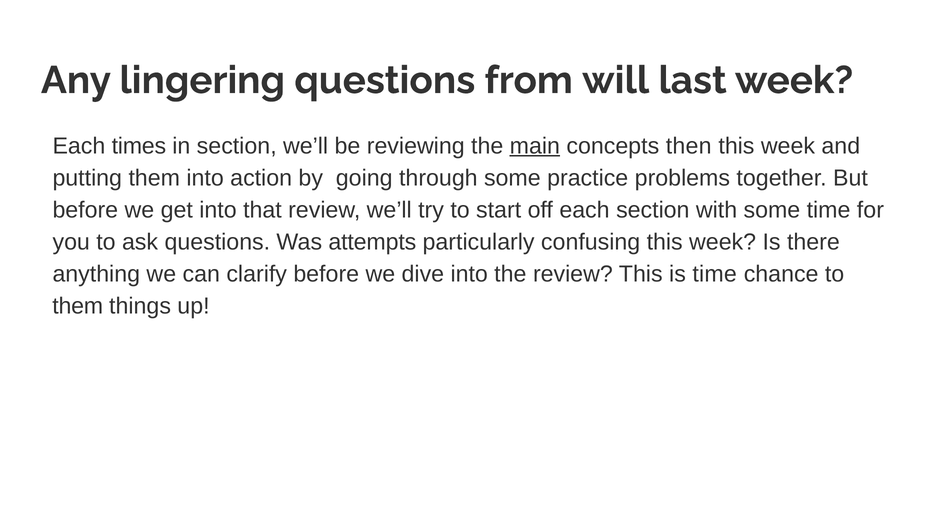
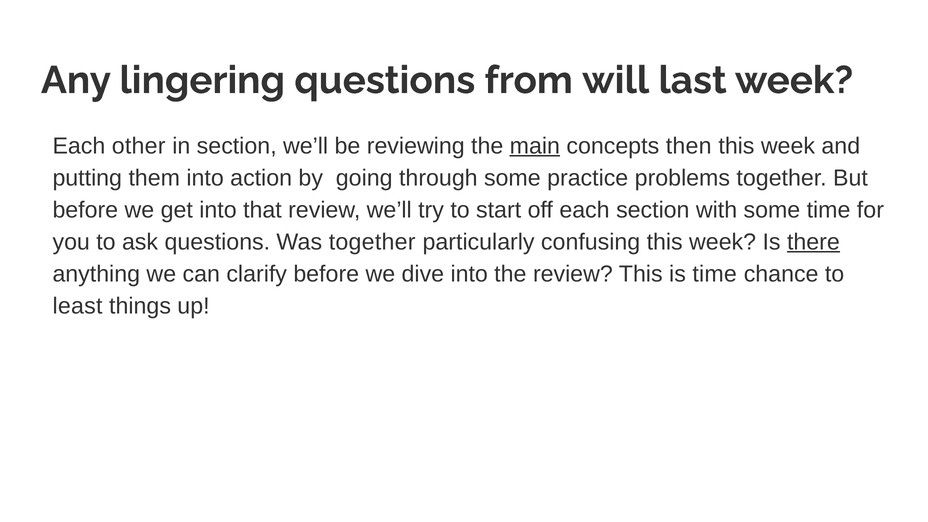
times: times -> other
Was attempts: attempts -> together
there underline: none -> present
them at (78, 306): them -> least
